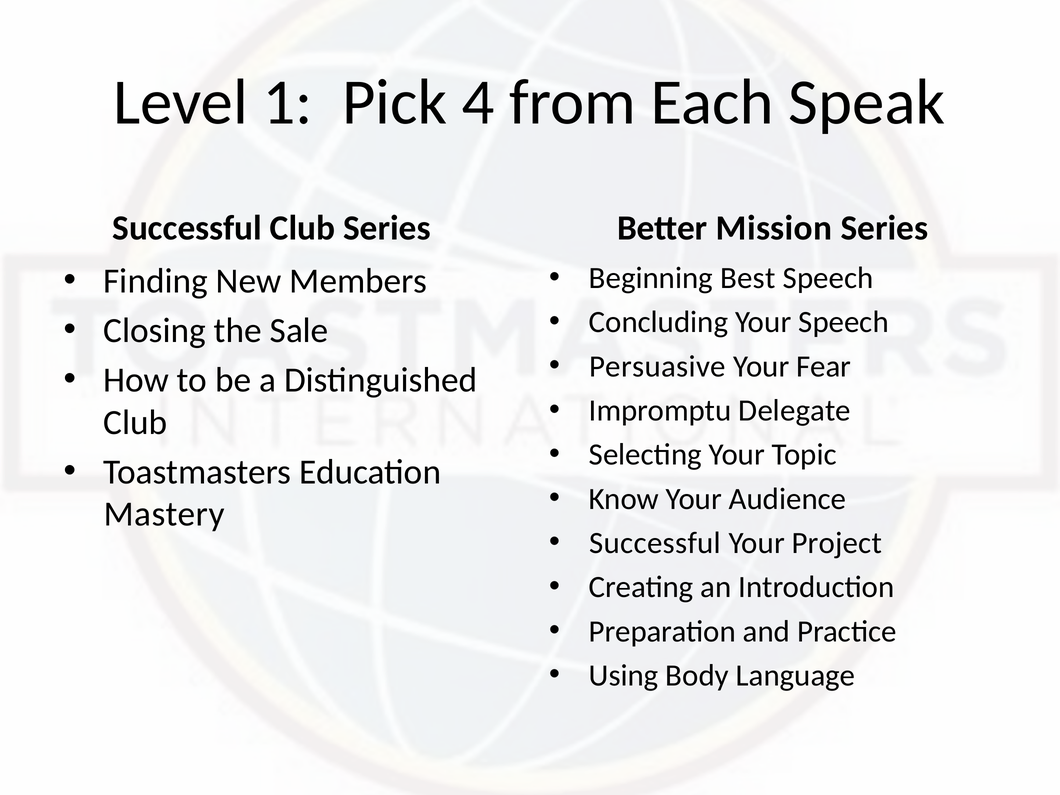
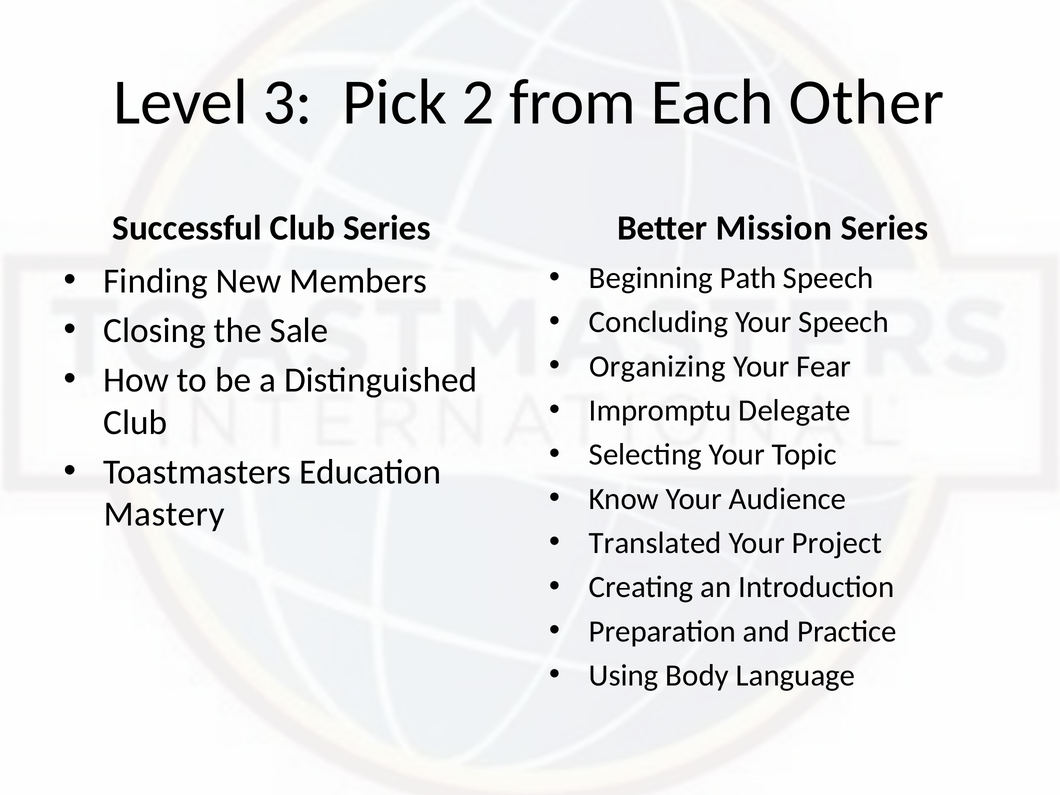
1: 1 -> 3
4: 4 -> 2
Speak: Speak -> Other
Best: Best -> Path
Persuasive: Persuasive -> Organizing
Successful at (655, 543): Successful -> Translated
